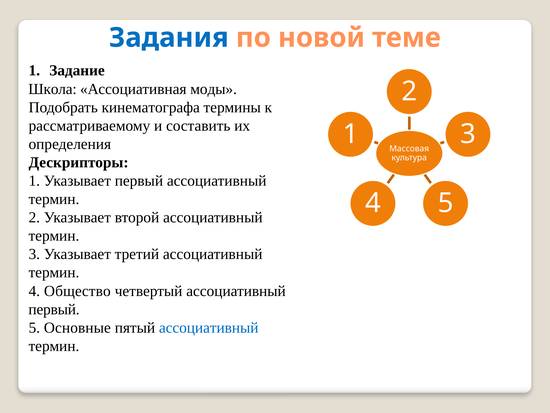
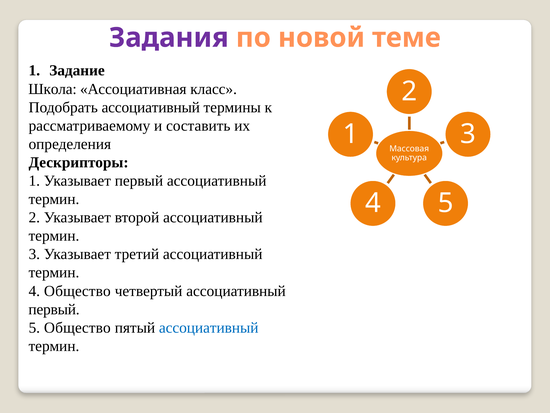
Задания colour: blue -> purple
моды: моды -> класс
Подобрать кинематографа: кинематографа -> ассоциативный
5 Основные: Основные -> Общество
